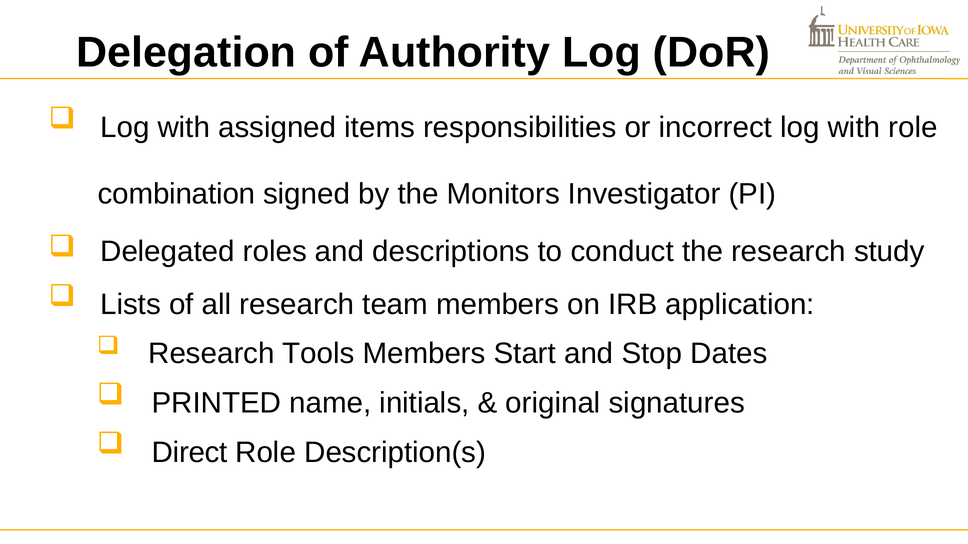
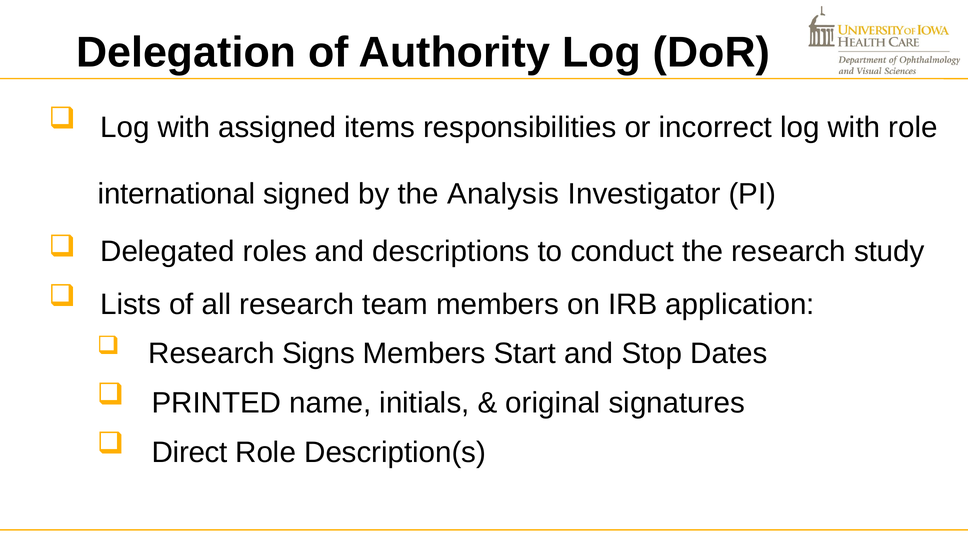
combination: combination -> international
Monitors: Monitors -> Analysis
Tools: Tools -> Signs
